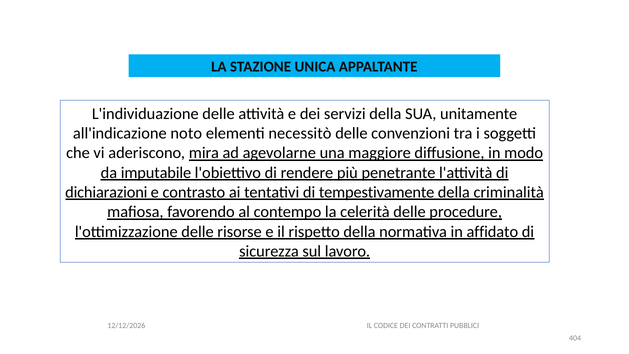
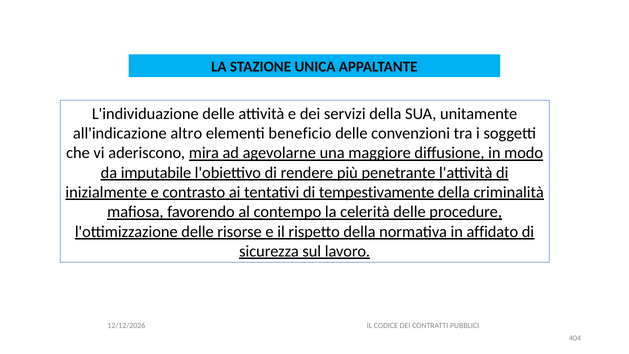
noto: noto -> altro
necessitò: necessitò -> beneficio
dichiarazioni: dichiarazioni -> inizialmente
